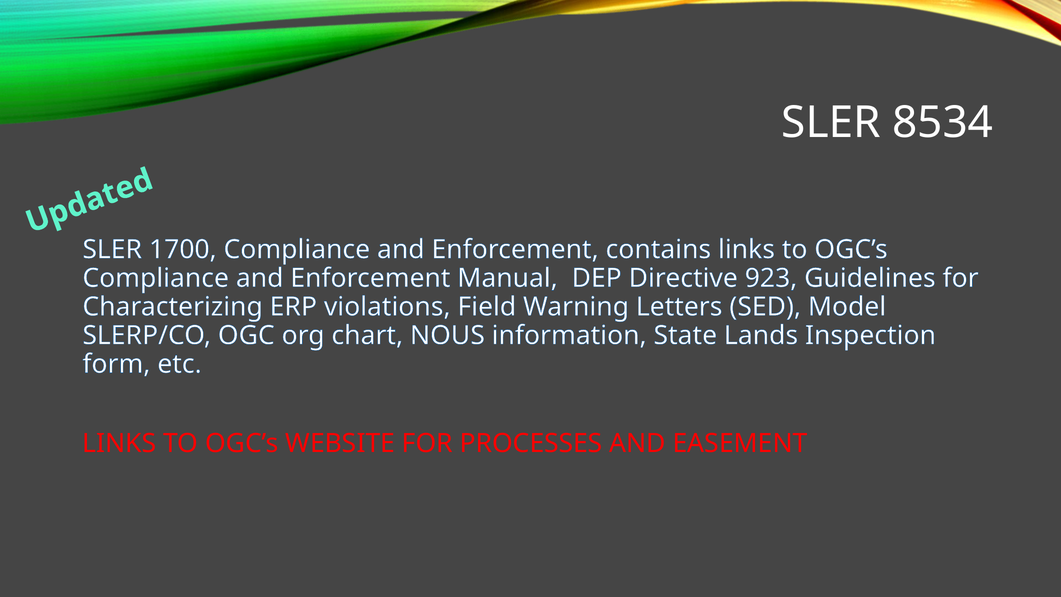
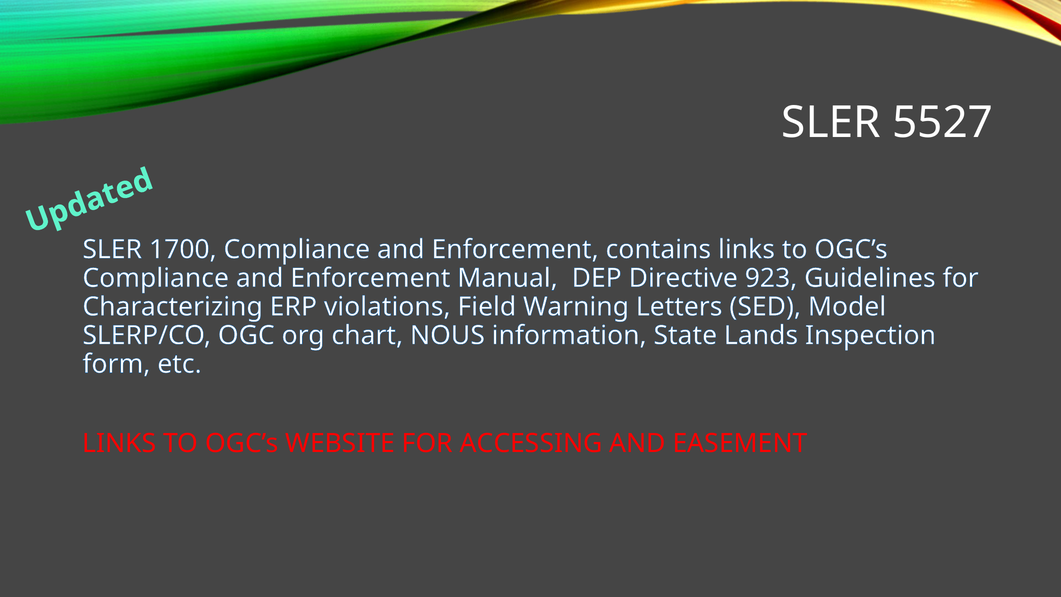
8534: 8534 -> 5527
PROCESSES: PROCESSES -> ACCESSING
